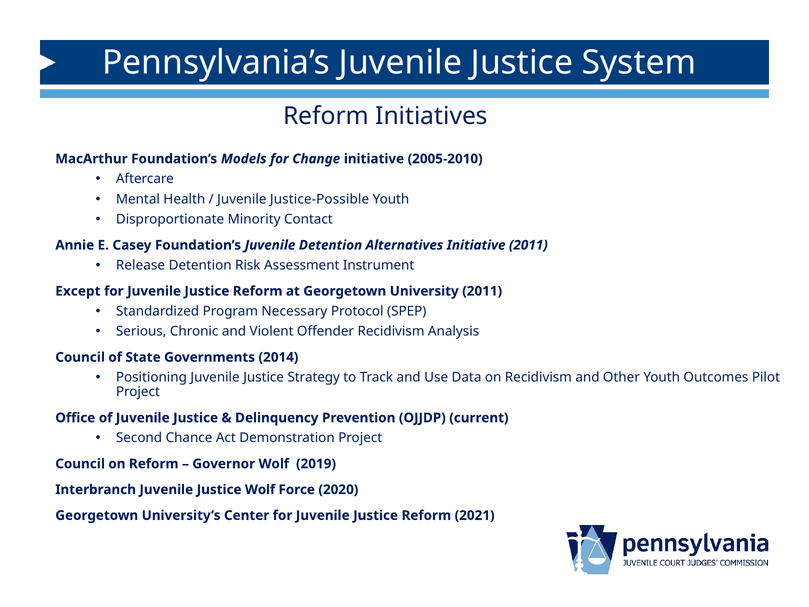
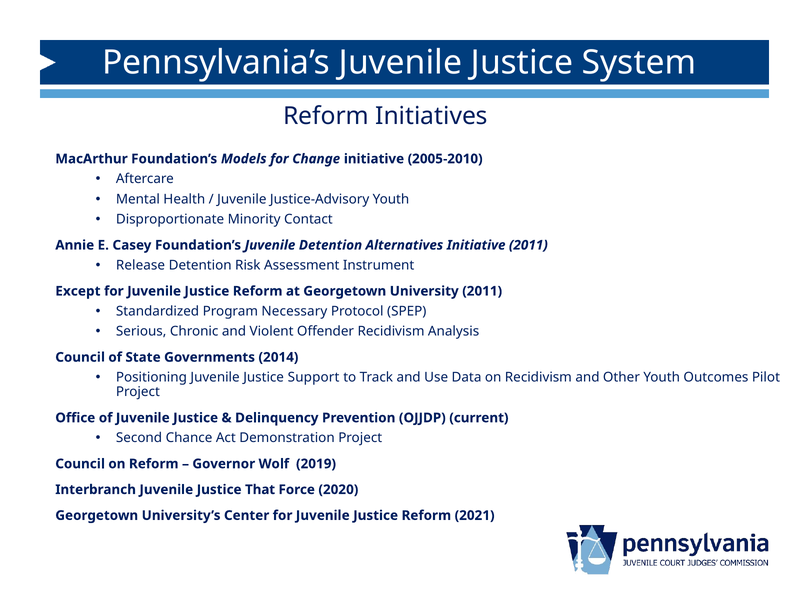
Justice-Possible: Justice-Possible -> Justice-Advisory
Strategy: Strategy -> Support
Justice Wolf: Wolf -> That
